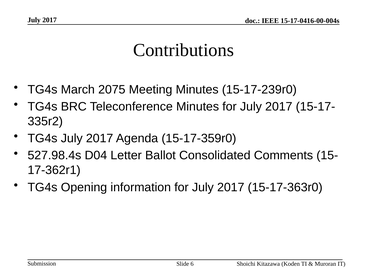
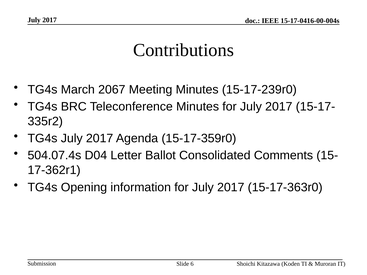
2075: 2075 -> 2067
527.98.4s: 527.98.4s -> 504.07.4s
